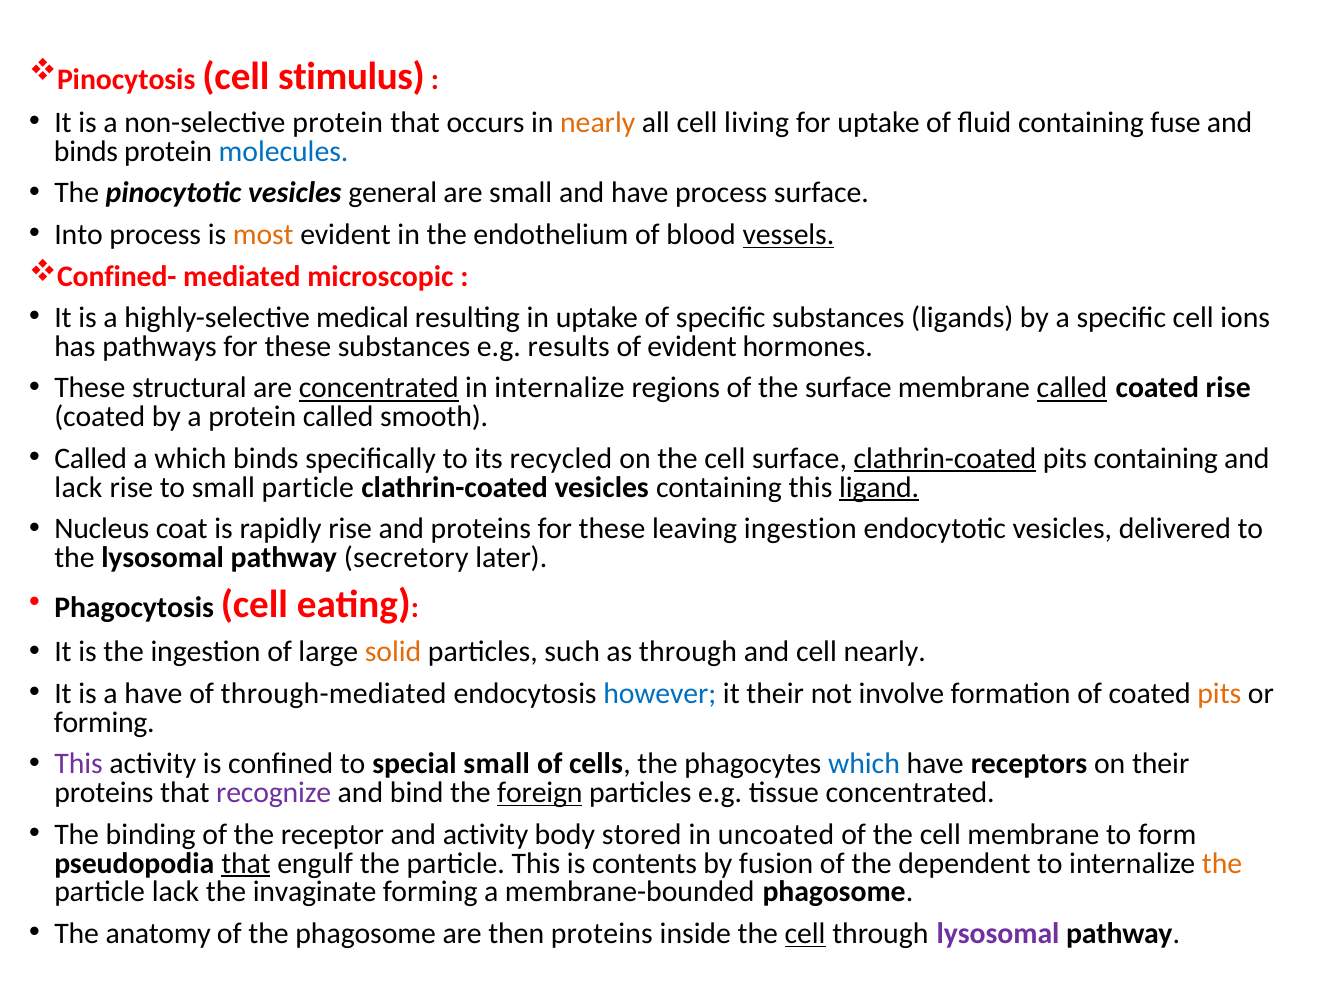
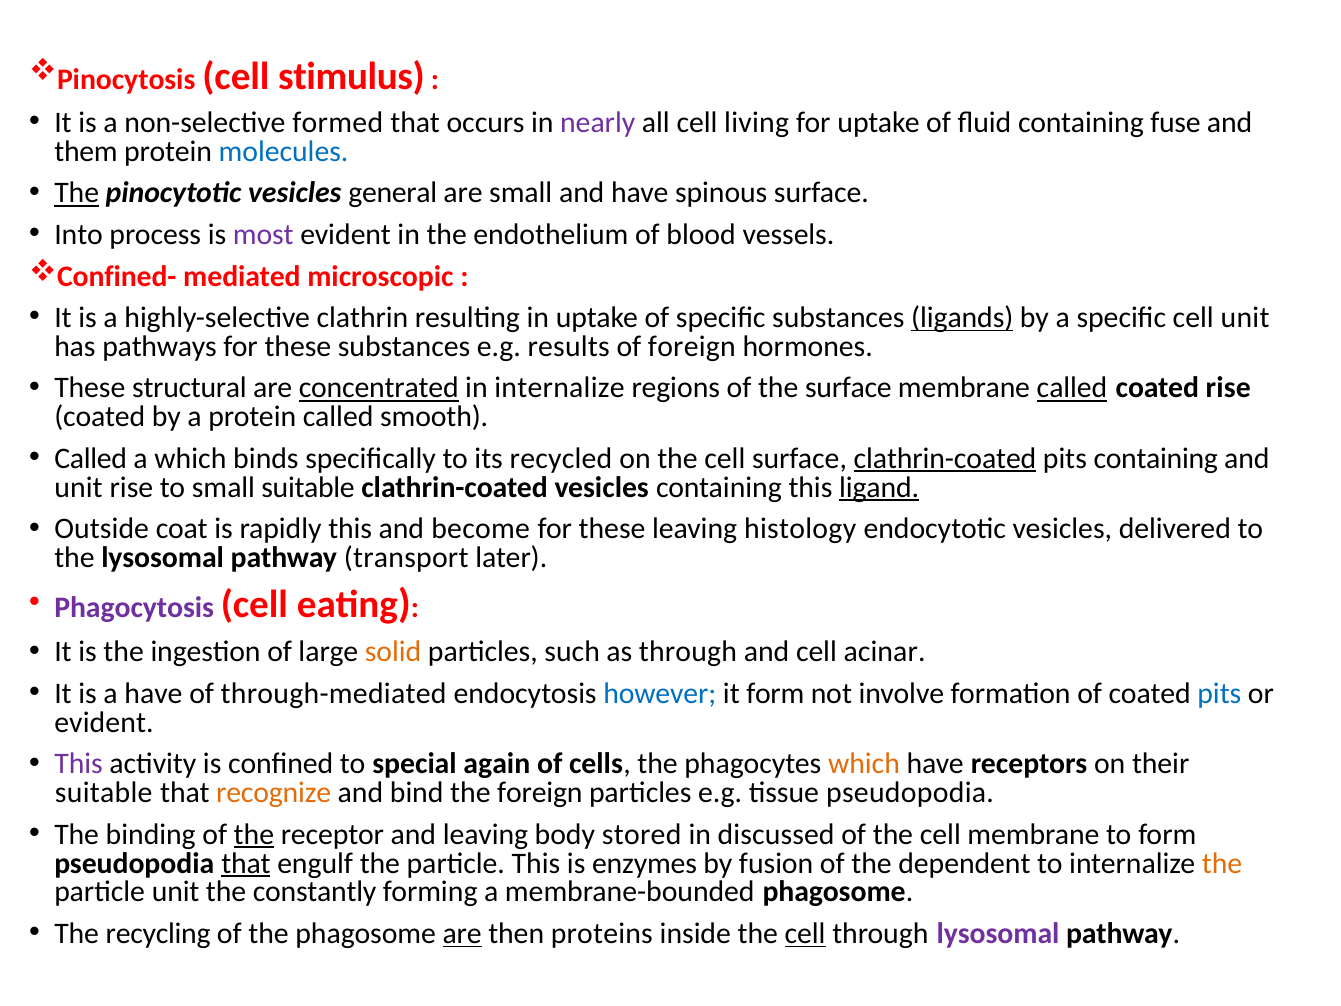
non-selective protein: protein -> formed
nearly at (598, 123) colour: orange -> purple
binds at (86, 152): binds -> them
The at (77, 193) underline: none -> present
have process: process -> spinous
most colour: orange -> purple
vessels underline: present -> none
medical: medical -> clathrin
ligands underline: none -> present
cell ions: ions -> unit
of evident: evident -> foreign
lack at (78, 487): lack -> unit
small particle: particle -> suitable
Nucleus: Nucleus -> Outside
rapidly rise: rise -> this
and proteins: proteins -> become
leaving ingestion: ingestion -> histology
secretory: secretory -> transport
Phagocytosis colour: black -> purple
cell nearly: nearly -> acinar
it their: their -> form
pits at (1219, 693) colour: orange -> blue
forming at (104, 722): forming -> evident
special small: small -> again
which at (864, 764) colour: blue -> orange
proteins at (104, 793): proteins -> suitable
recognize colour: purple -> orange
foreign at (540, 793) underline: present -> none
tissue concentrated: concentrated -> pseudopodia
the at (254, 834) underline: none -> present
and activity: activity -> leaving
uncoated: uncoated -> discussed
contents: contents -> enzymes
particle lack: lack -> unit
invaginate: invaginate -> constantly
anatomy: anatomy -> recycling
are at (462, 933) underline: none -> present
